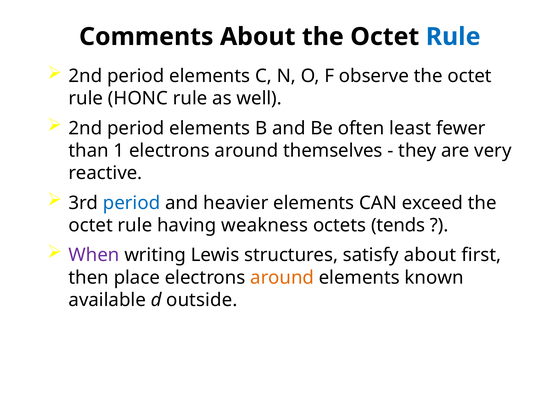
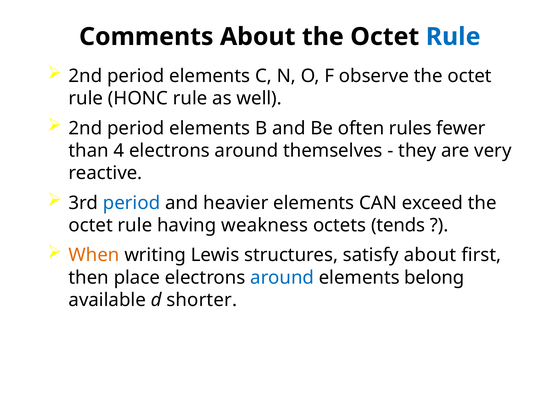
least: least -> rules
1: 1 -> 4
When colour: purple -> orange
around at (282, 278) colour: orange -> blue
known: known -> belong
outside: outside -> shorter
